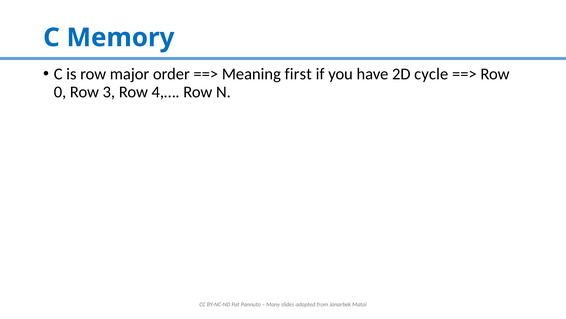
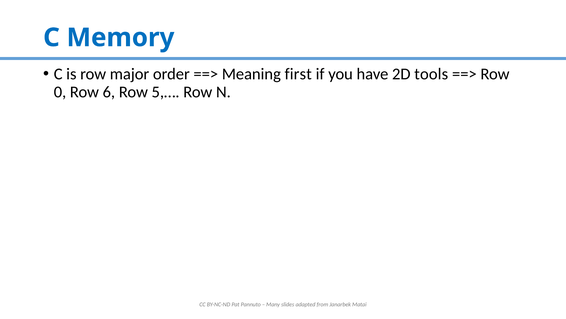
cycle: cycle -> tools
3: 3 -> 6
4,…: 4,… -> 5,…
